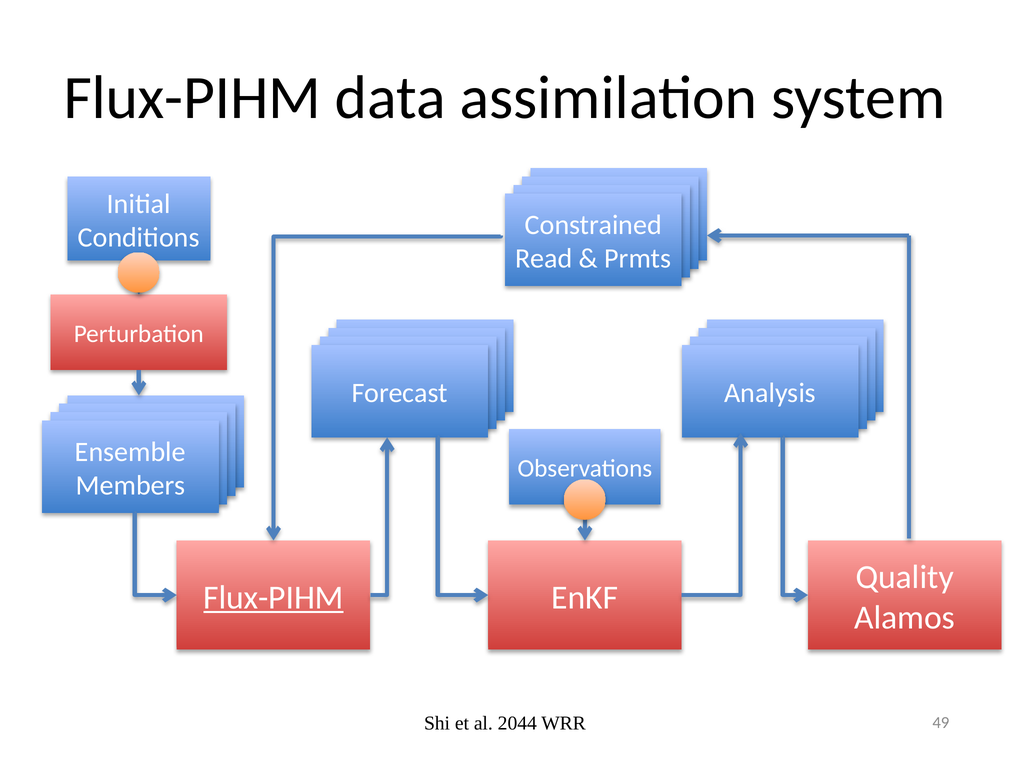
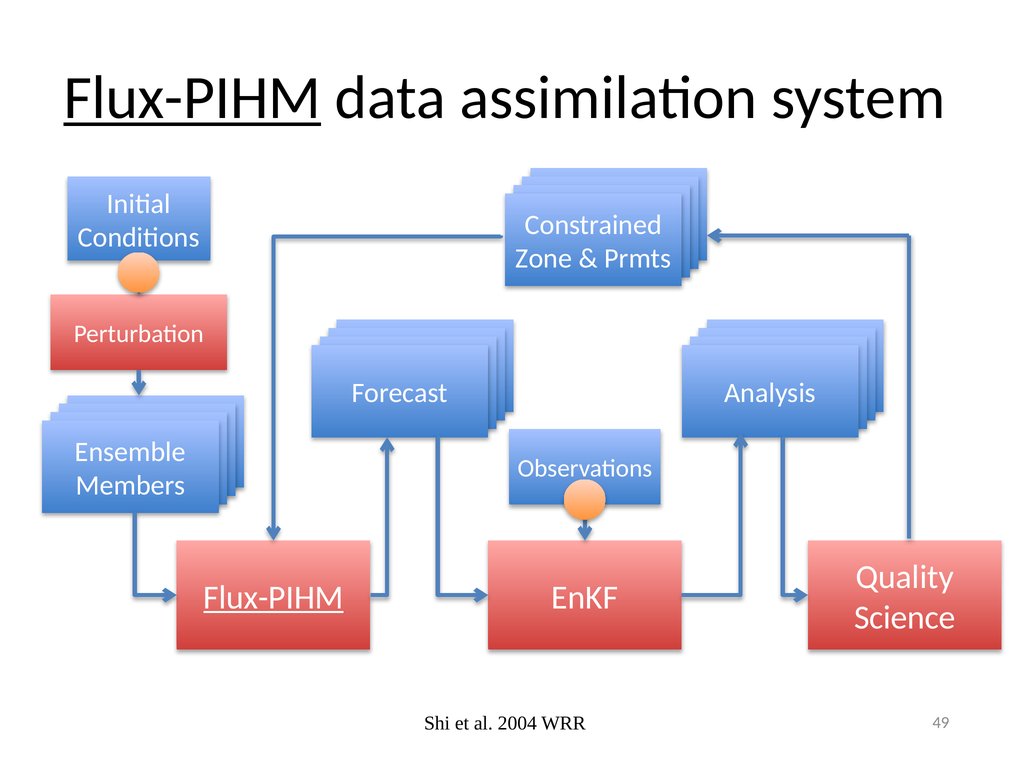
Flux-PIHM at (192, 98) underline: none -> present
Read: Read -> Zone
Alamos: Alamos -> Science
2044: 2044 -> 2004
